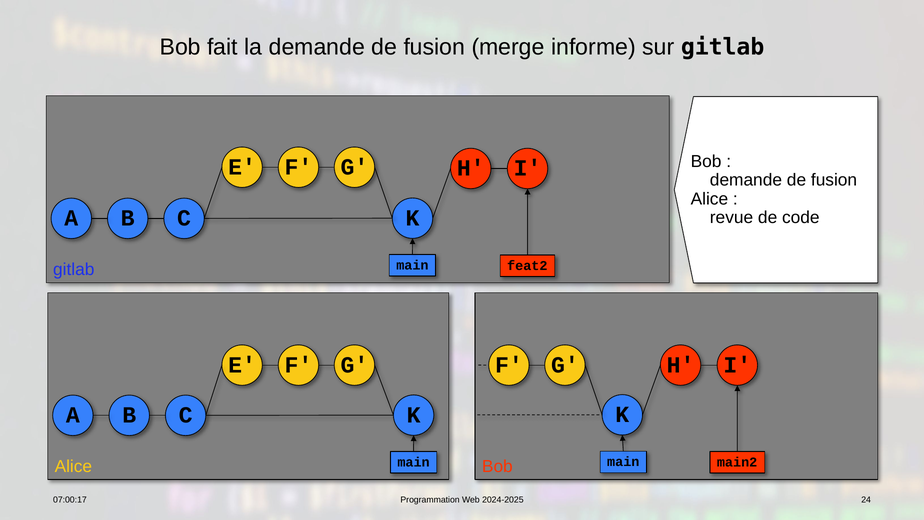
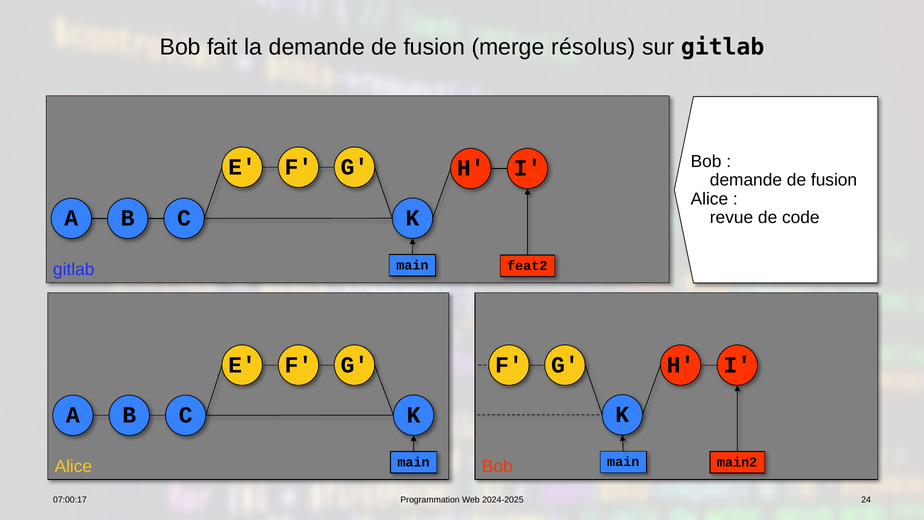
informe: informe -> résolus
